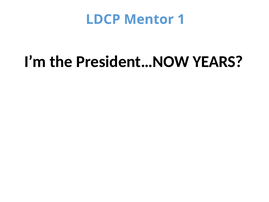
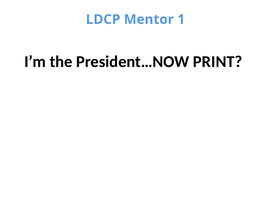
YEARS: YEARS -> PRINT
